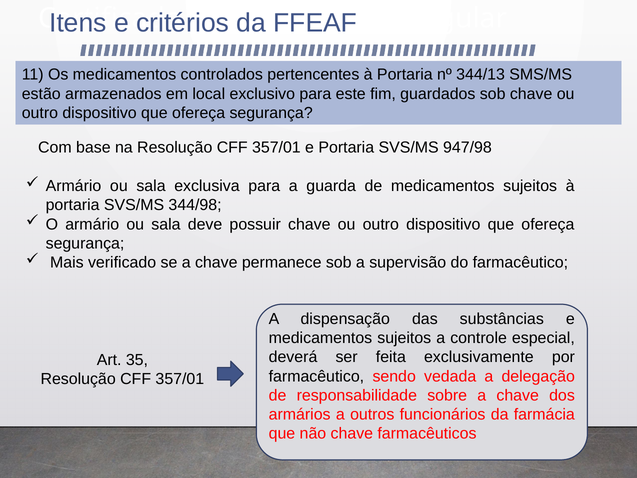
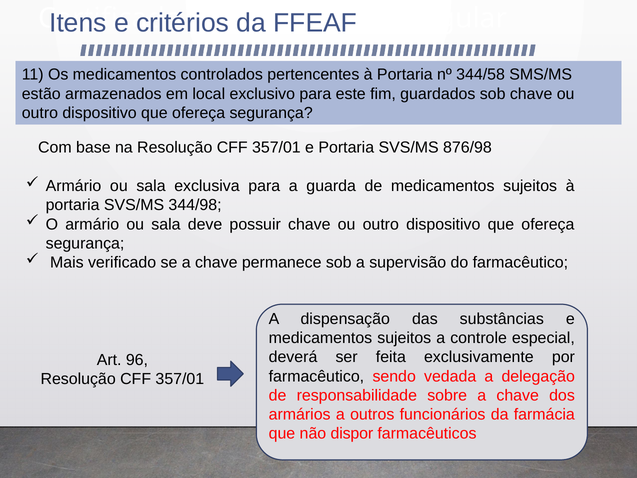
344/13: 344/13 -> 344/58
947/98: 947/98 -> 876/98
35: 35 -> 96
não chave: chave -> dispor
